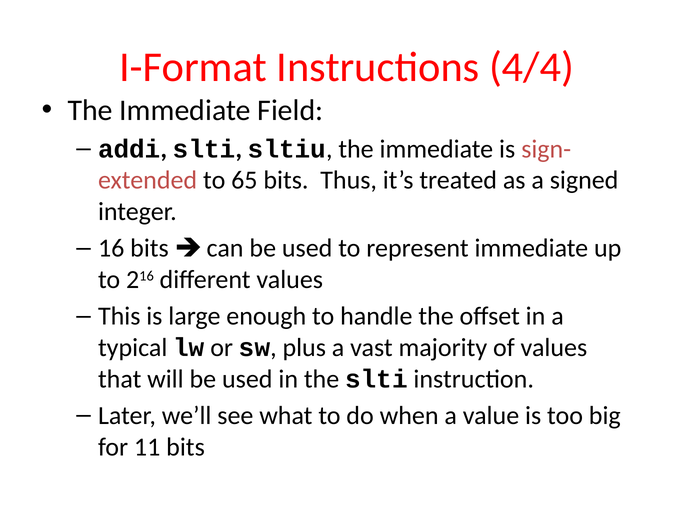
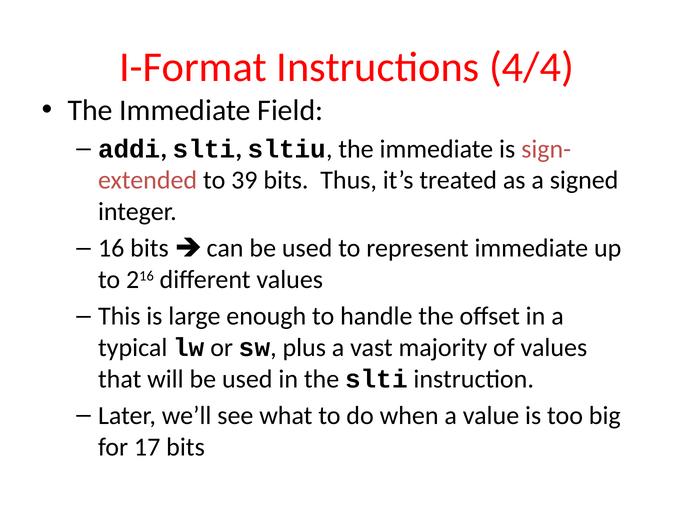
65: 65 -> 39
11: 11 -> 17
